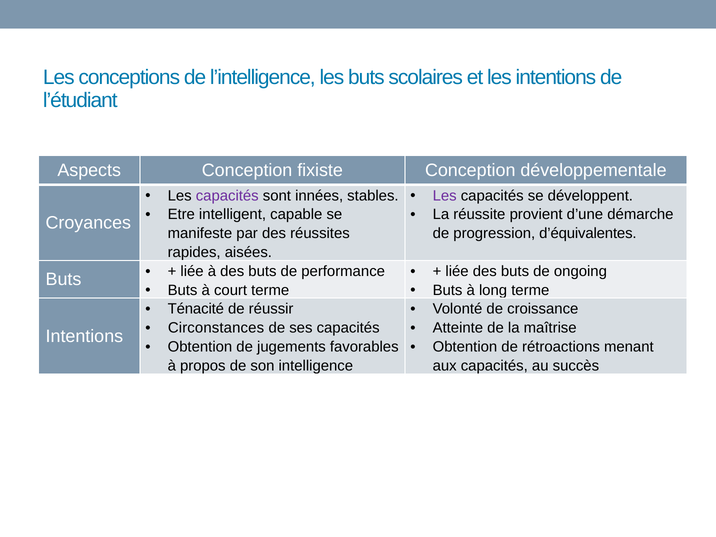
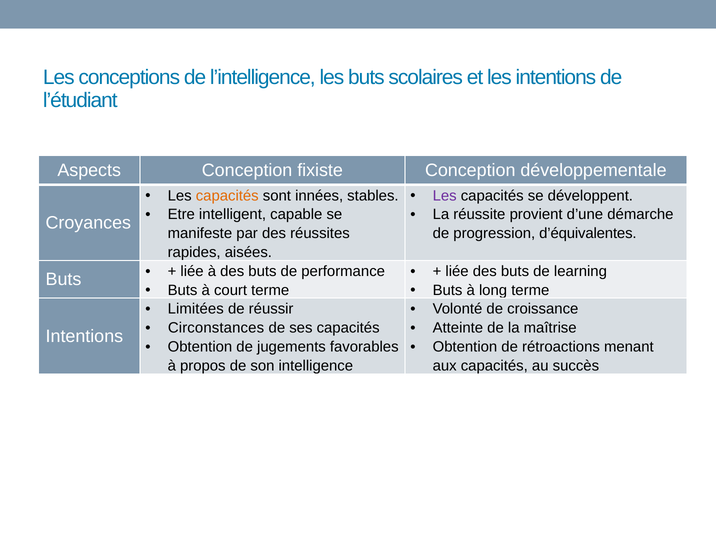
capacités at (227, 196) colour: purple -> orange
ongoing: ongoing -> learning
Ténacité: Ténacité -> Limitées
